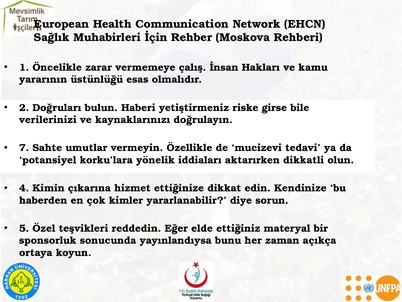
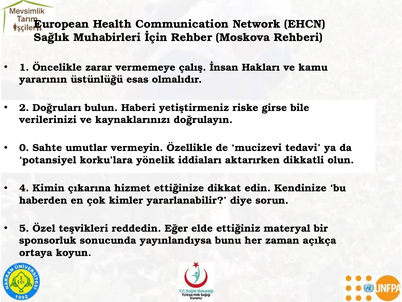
7: 7 -> 0
